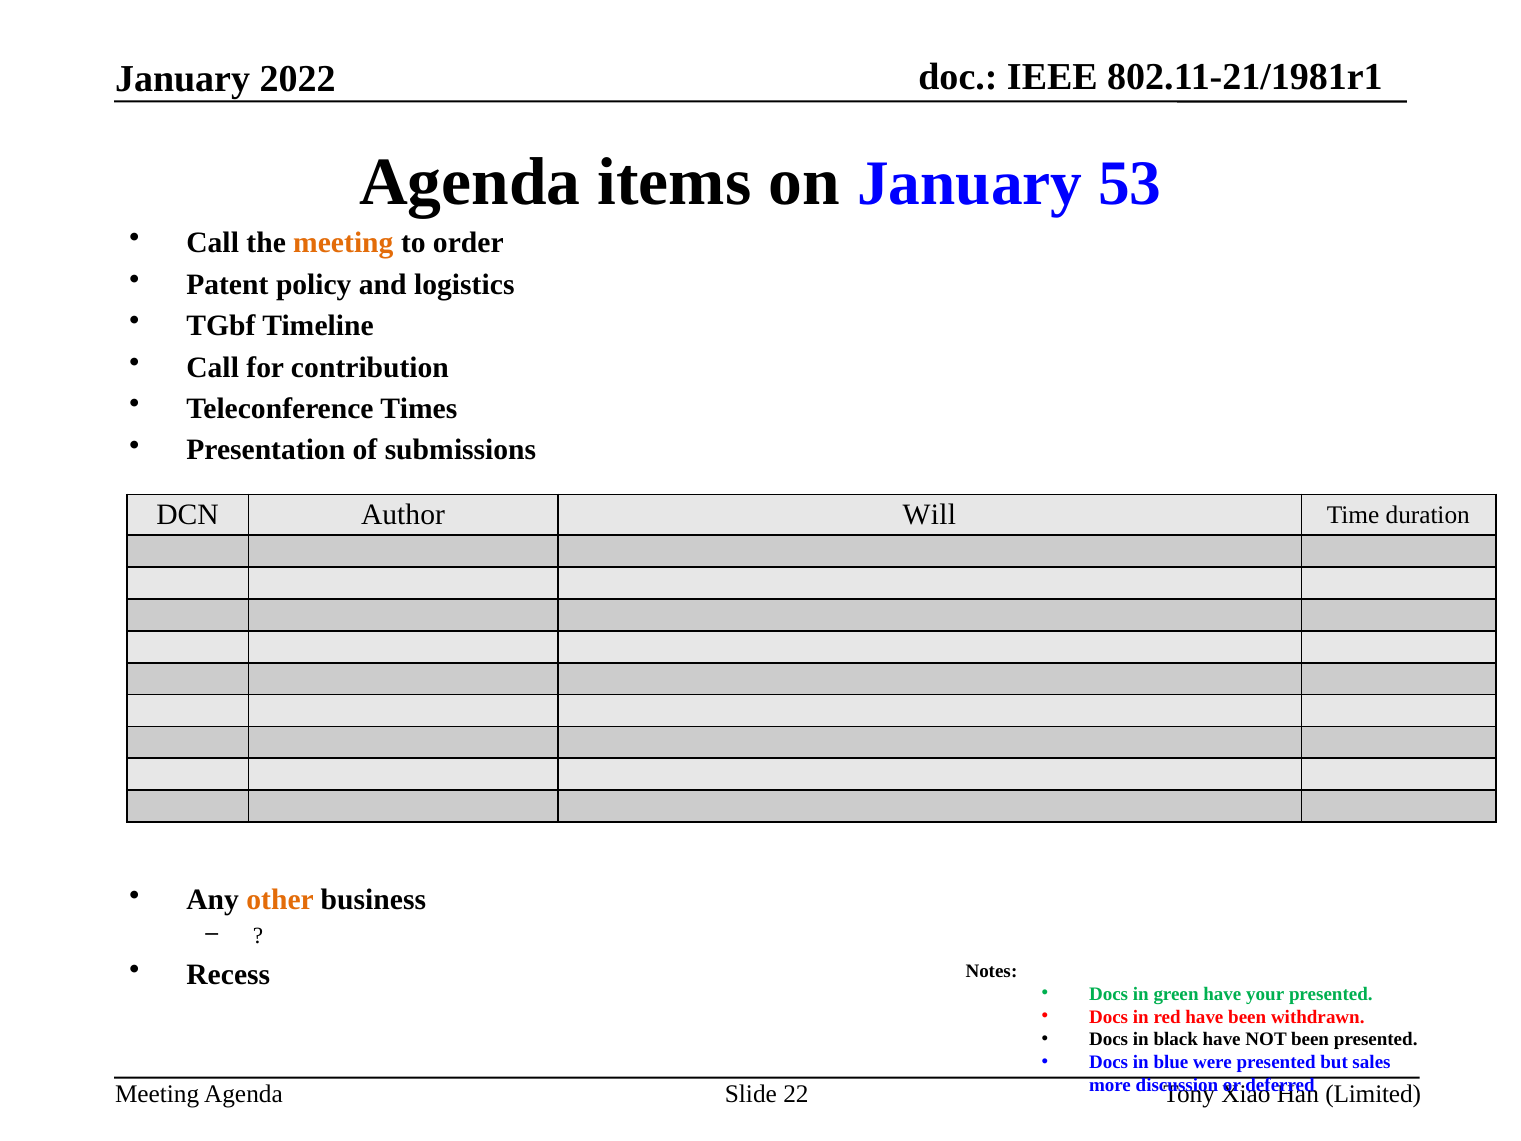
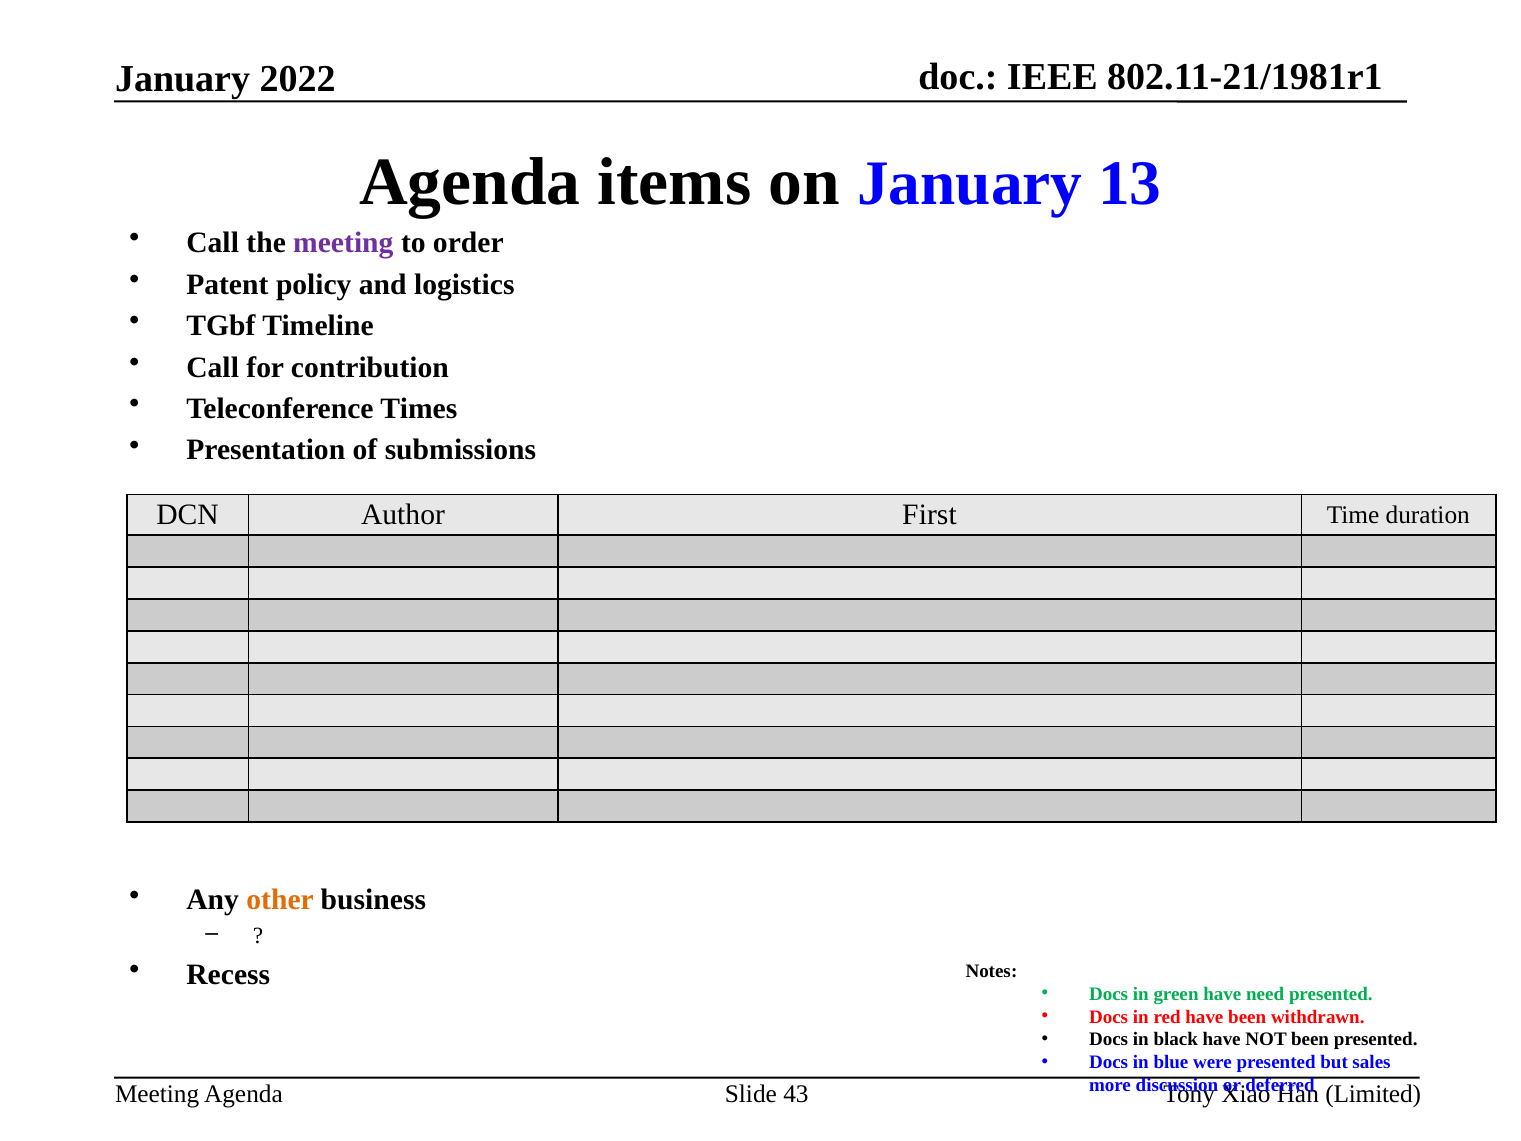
53: 53 -> 13
meeting at (343, 243) colour: orange -> purple
Will: Will -> First
your: your -> need
22: 22 -> 43
